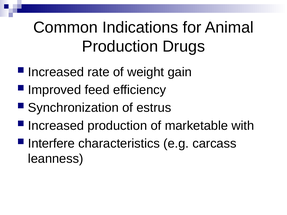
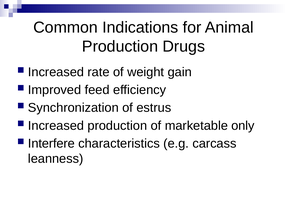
with: with -> only
